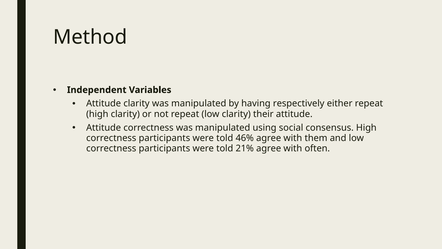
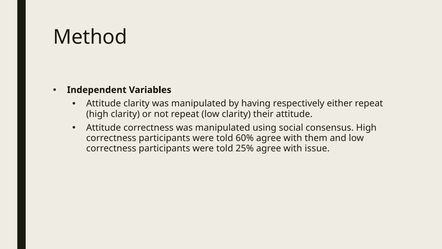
46%: 46% -> 60%
21%: 21% -> 25%
often: often -> issue
